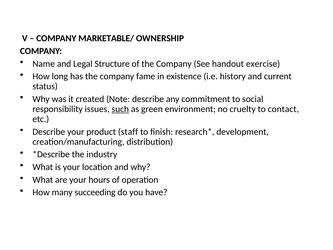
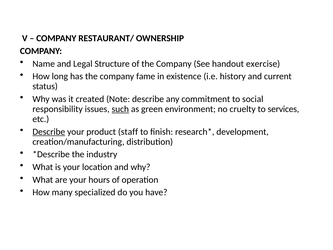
MARKETABLE/: MARKETABLE/ -> RESTAURANT/
contact: contact -> services
Describe at (49, 132) underline: none -> present
succeeding: succeeding -> specialized
